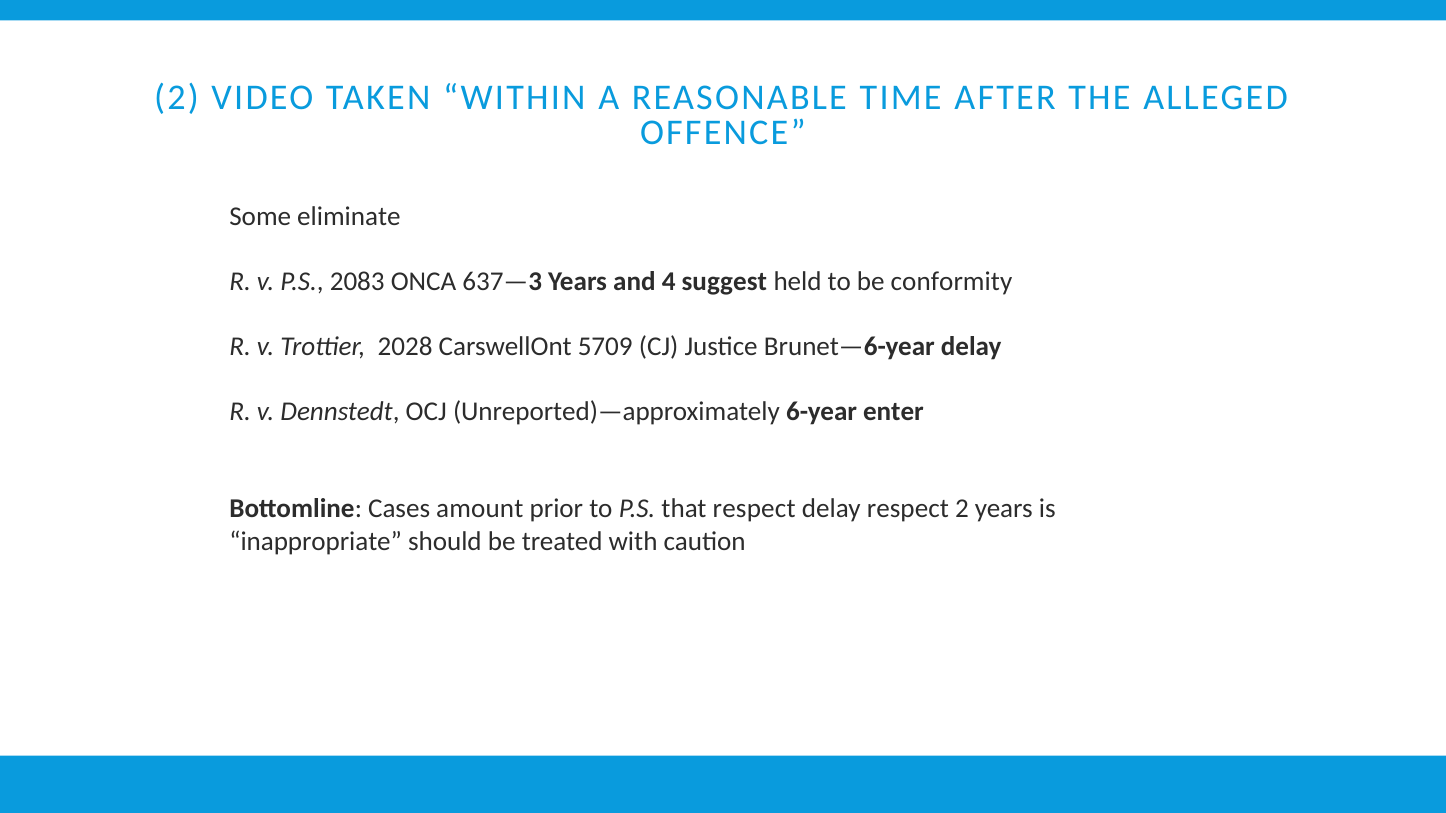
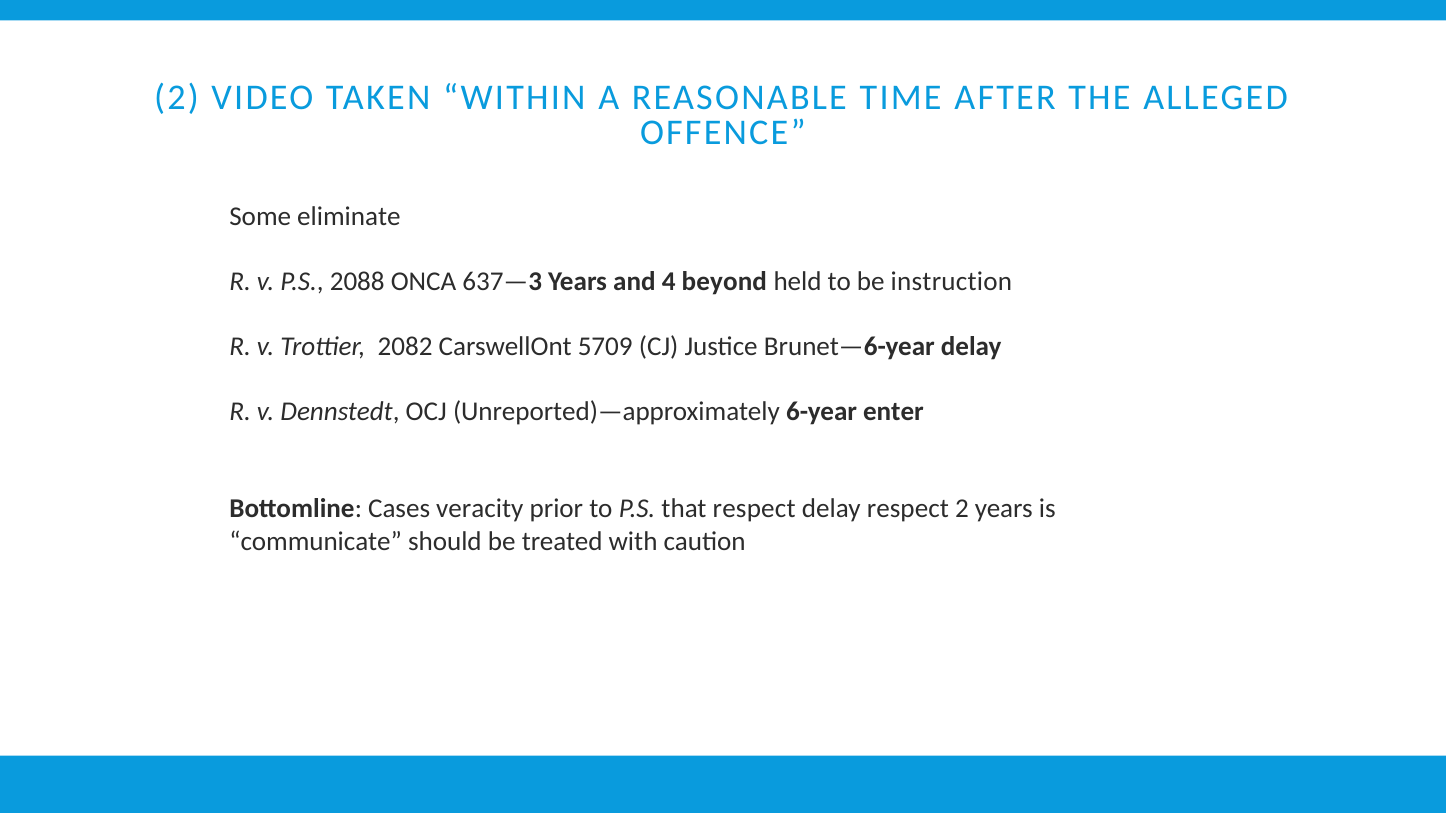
2083: 2083 -> 2088
suggest: suggest -> beyond
conformity: conformity -> instruction
2028: 2028 -> 2082
amount: amount -> veracity
inappropriate: inappropriate -> communicate
